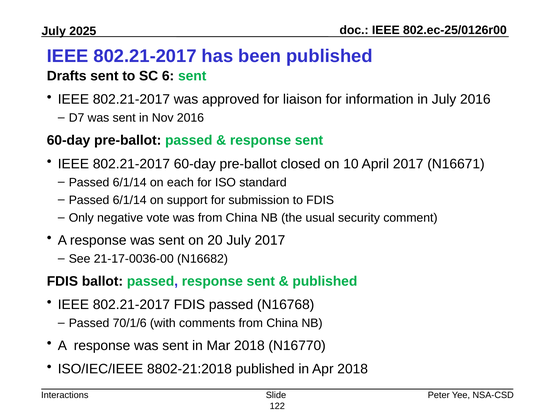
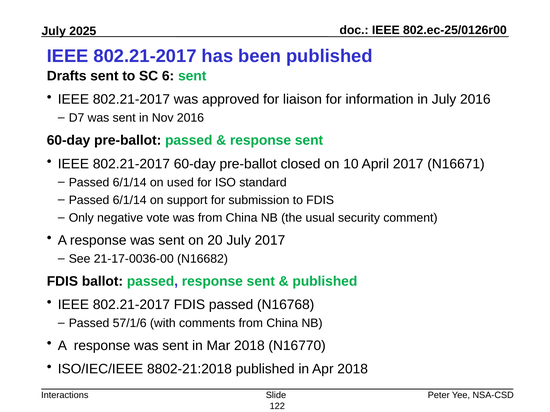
each: each -> used
70/1/6: 70/1/6 -> 57/1/6
